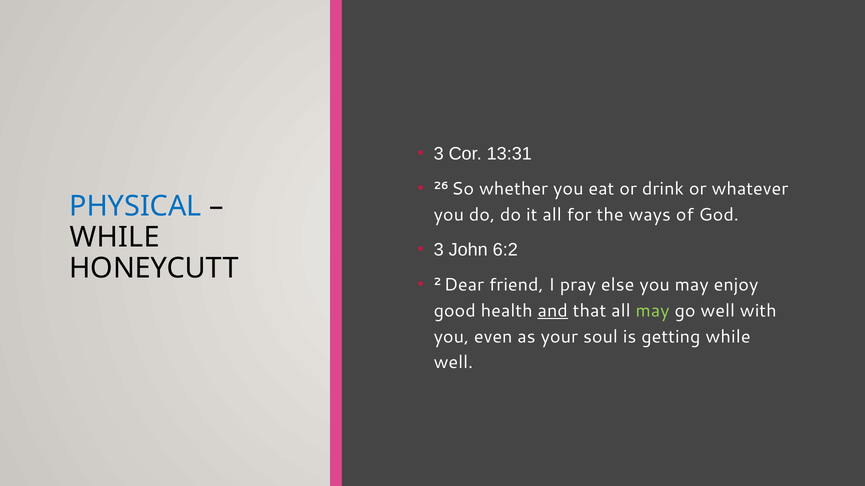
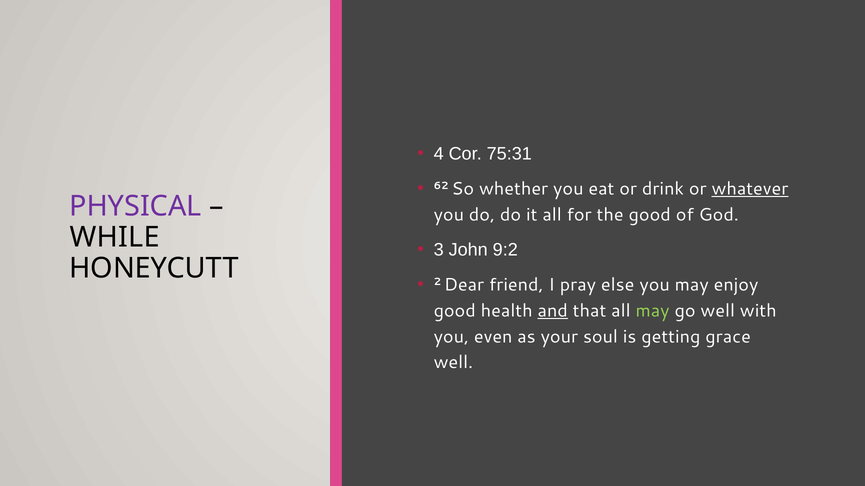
3 at (439, 154): 3 -> 4
13:31: 13:31 -> 75:31
26: 26 -> 62
whatever underline: none -> present
PHYSICAL colour: blue -> purple
the ways: ways -> good
6:2: 6:2 -> 9:2
getting while: while -> grace
